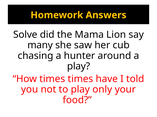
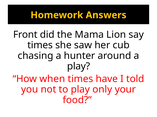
Solve: Solve -> Front
many at (40, 45): many -> times
How times: times -> when
